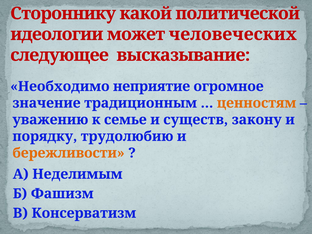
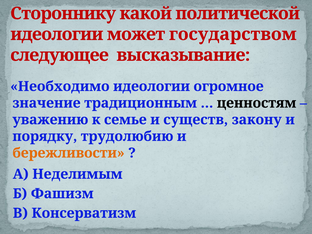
человеческих: человеческих -> государством
Необходимо неприятие: неприятие -> идеологии
ценностям colour: orange -> black
